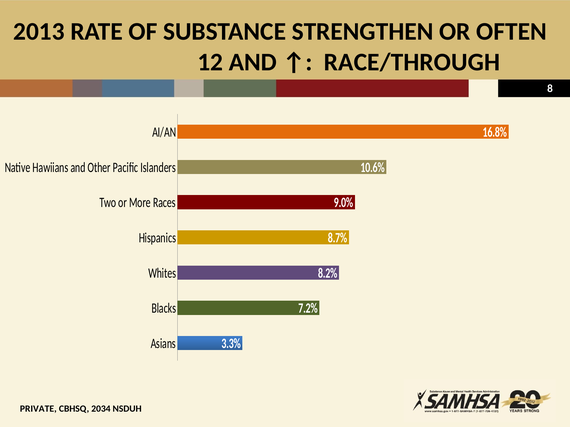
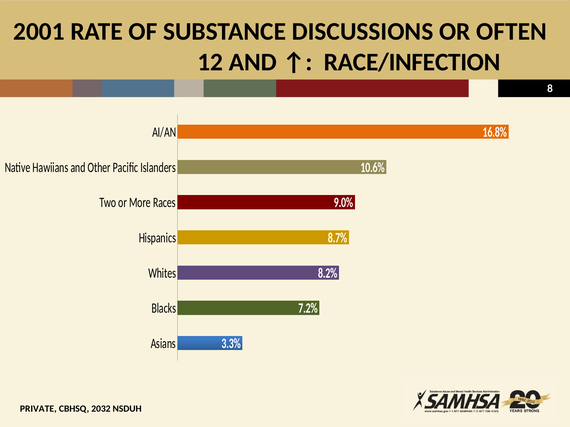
2013: 2013 -> 2001
STRENGTHEN: STRENGTHEN -> DISCUSSIONS
RACE/THROUGH: RACE/THROUGH -> RACE/INFECTION
2034: 2034 -> 2032
